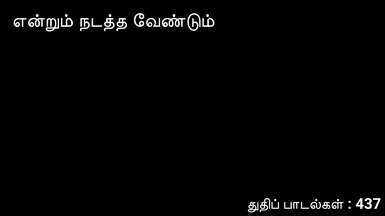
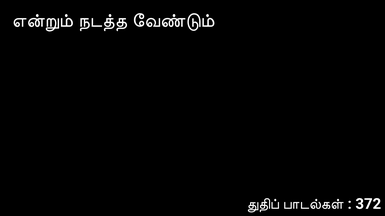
437: 437 -> 372
